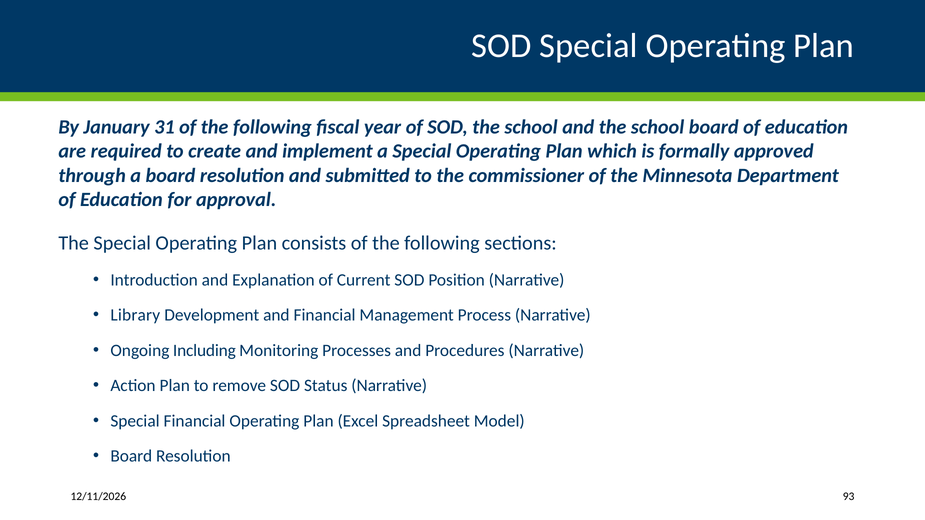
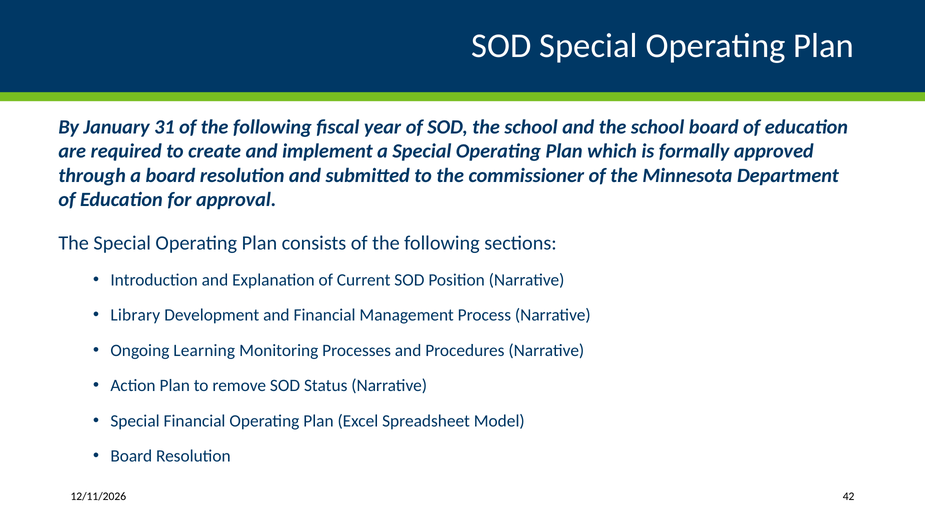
Including: Including -> Learning
93: 93 -> 42
